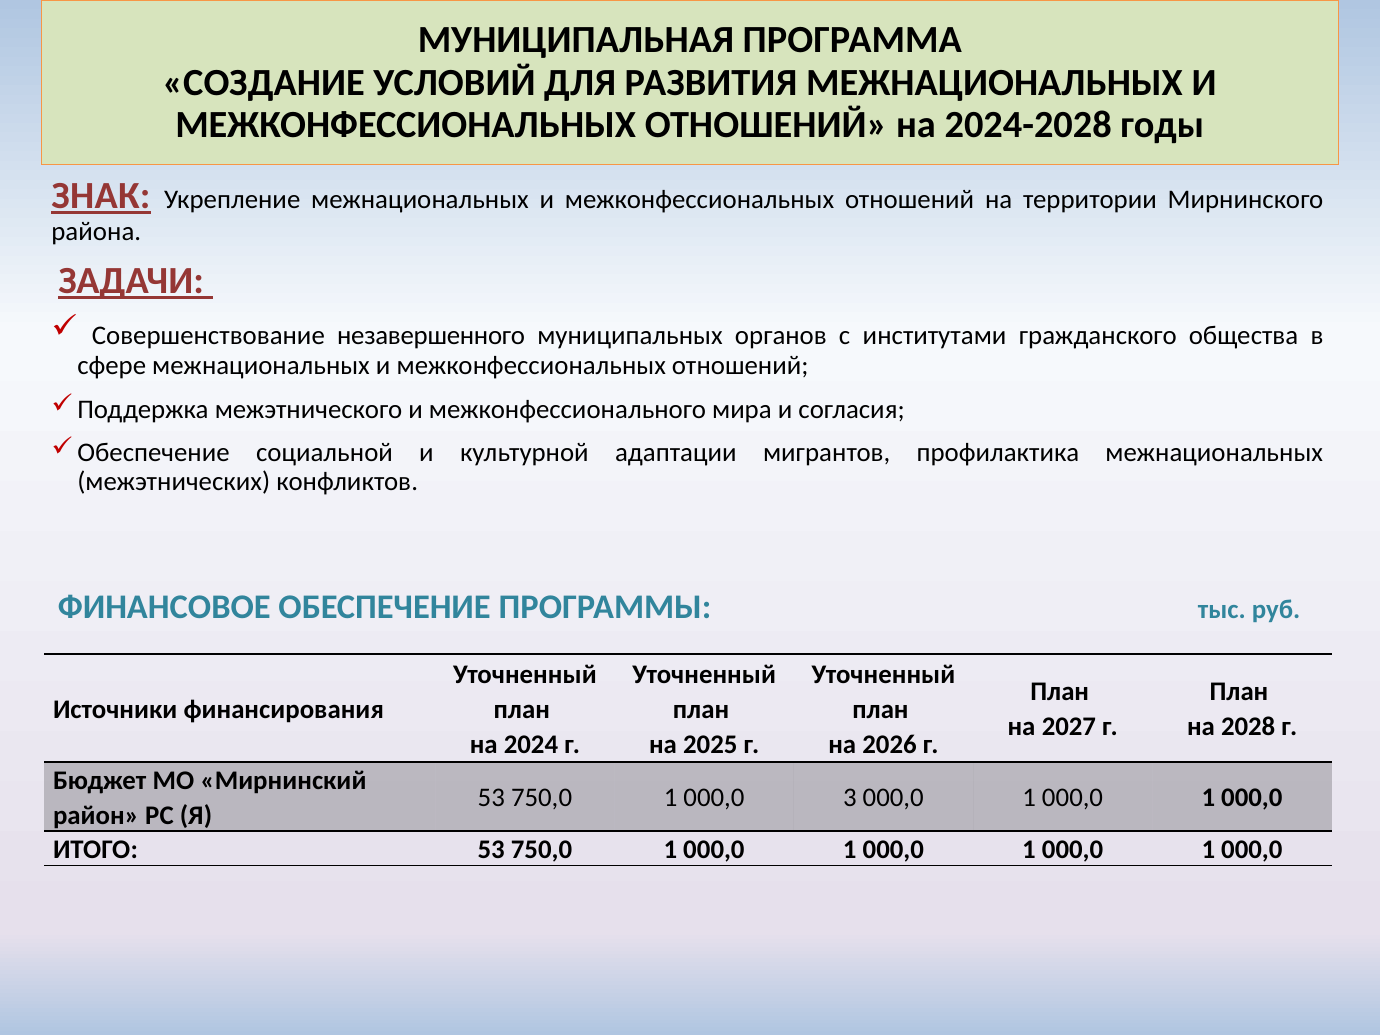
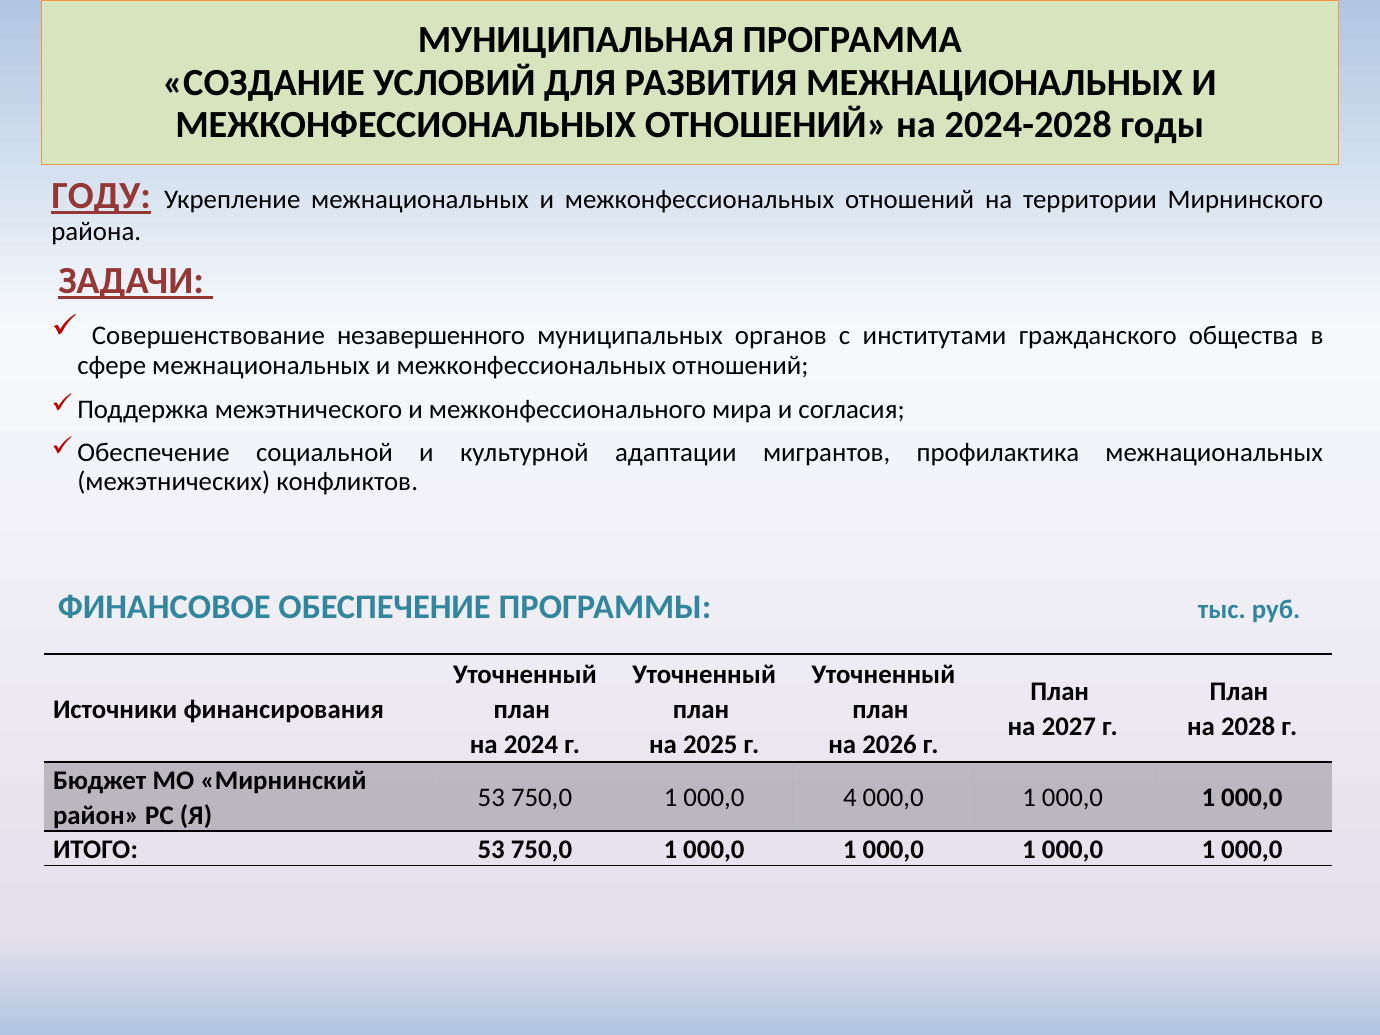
ЗНАК: ЗНАК -> ГОДУ
3: 3 -> 4
